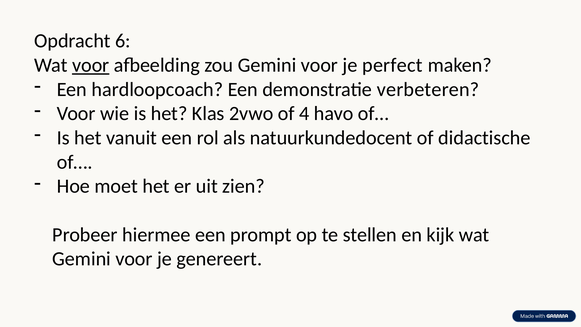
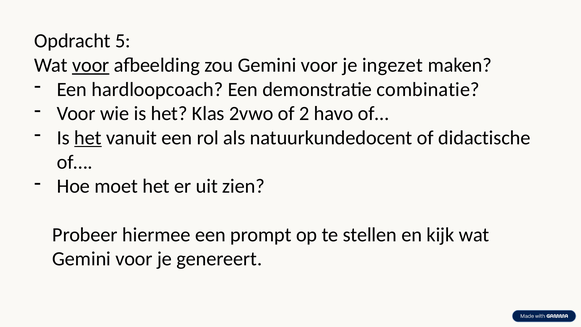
6: 6 -> 5
perfect: perfect -> ingezet
verbeteren: verbeteren -> combinatie
4: 4 -> 2
het at (88, 138) underline: none -> present
